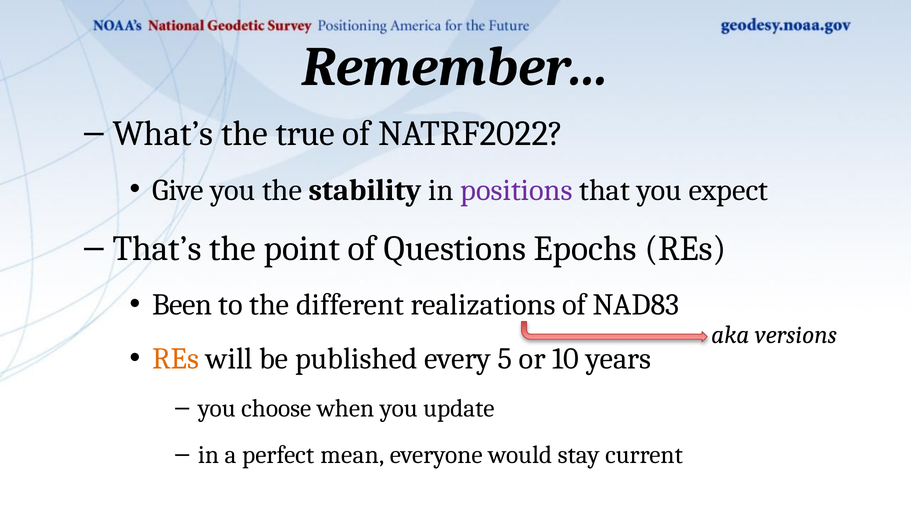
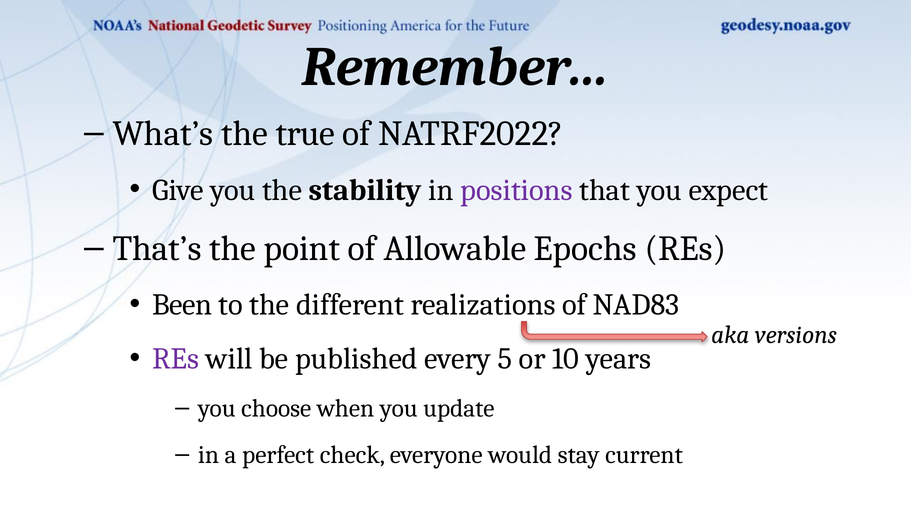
Questions: Questions -> Allowable
REs at (176, 359) colour: orange -> purple
mean: mean -> check
